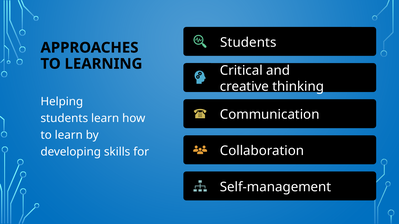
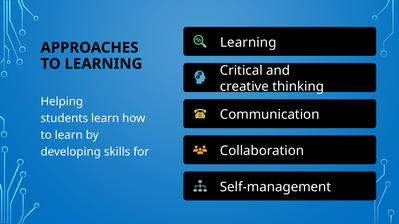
Students at (248, 43): Students -> Learning
